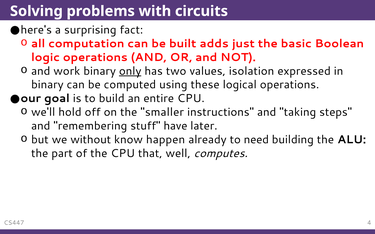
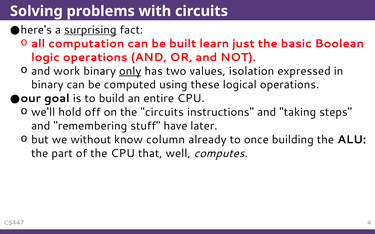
surprising underline: none -> present
adds: adds -> learn
the smaller: smaller -> circuits
happen: happen -> column
need: need -> once
